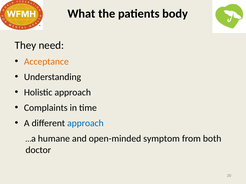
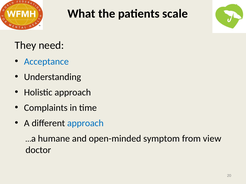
body: body -> scale
Acceptance colour: orange -> blue
both: both -> view
